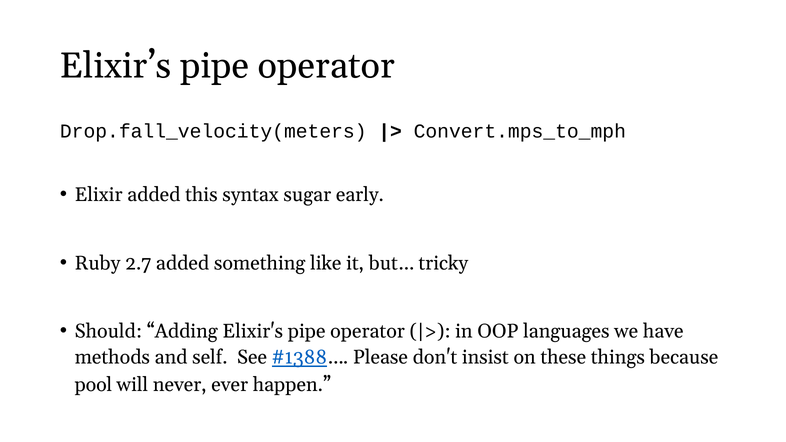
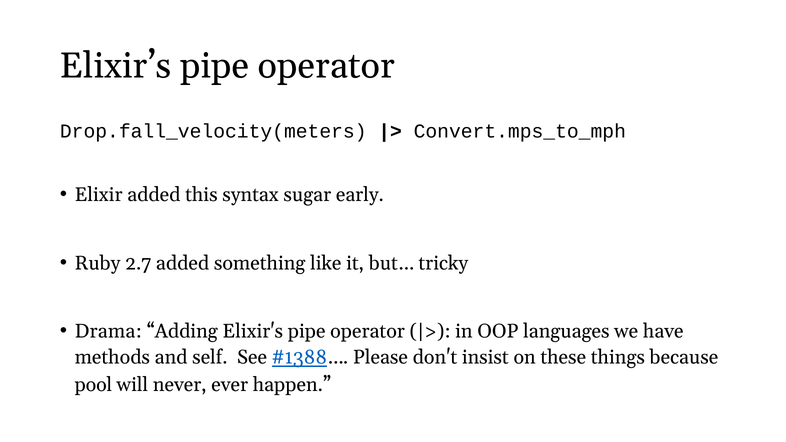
Should: Should -> Drama
